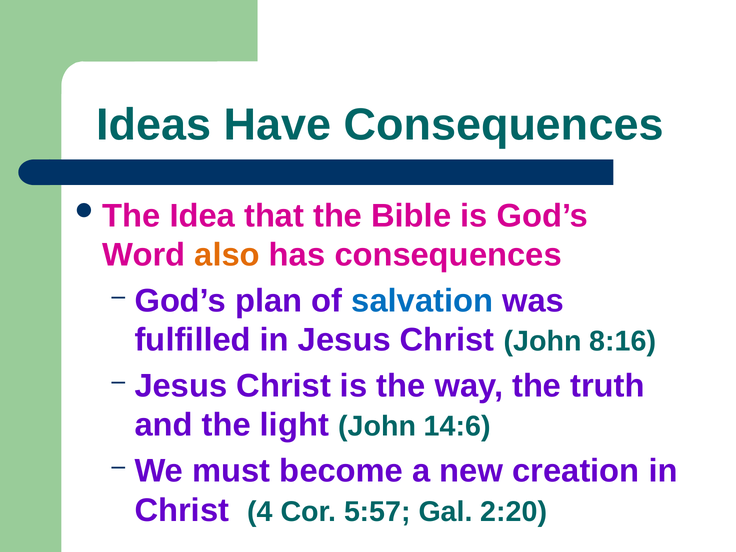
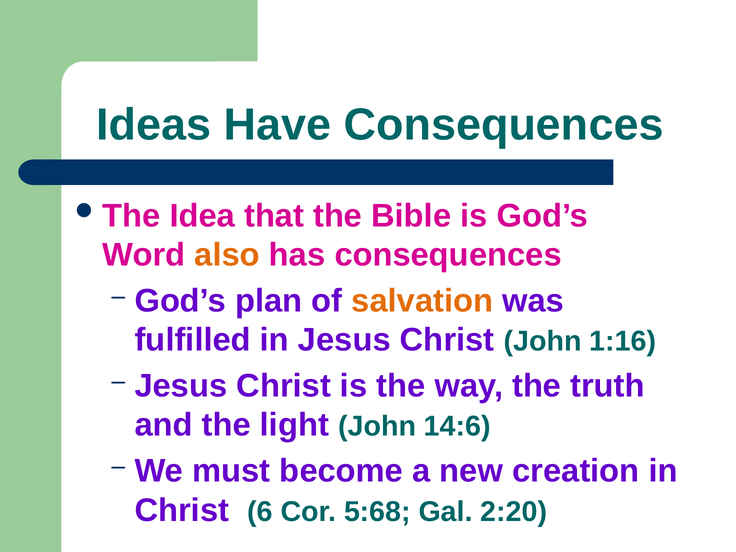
salvation colour: blue -> orange
8:16: 8:16 -> 1:16
4: 4 -> 6
5:57: 5:57 -> 5:68
